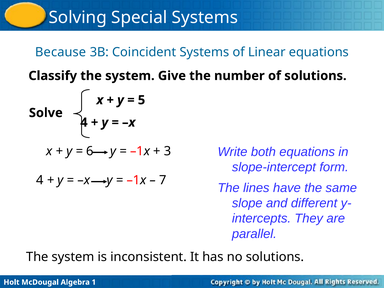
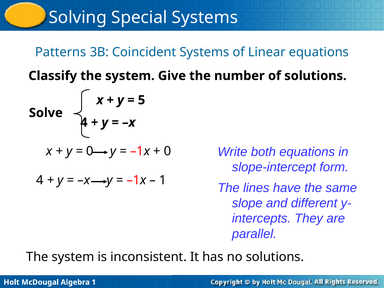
Because: Because -> Patterns
6 at (90, 151): 6 -> 0
3 at (168, 151): 3 -> 0
7 at (163, 180): 7 -> 1
